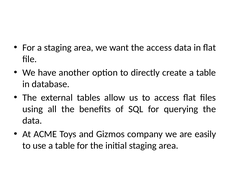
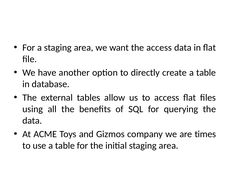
easily: easily -> times
